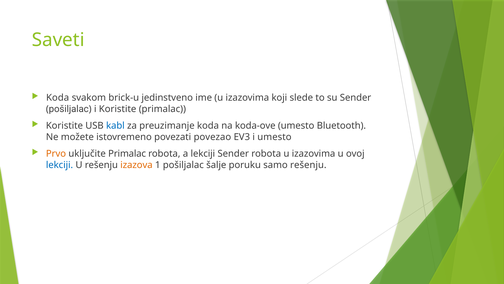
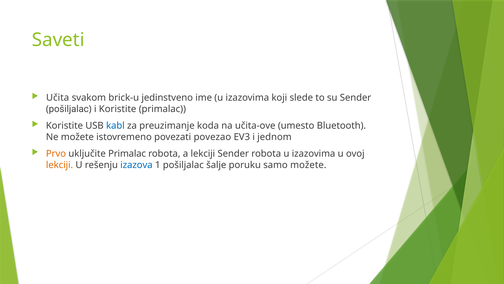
Koda at (58, 98): Koda -> Učita
koda-ove: koda-ove -> učita-ove
i umesto: umesto -> jednom
lekciji at (60, 165) colour: blue -> orange
izazova colour: orange -> blue
samo rešenju: rešenju -> možete
